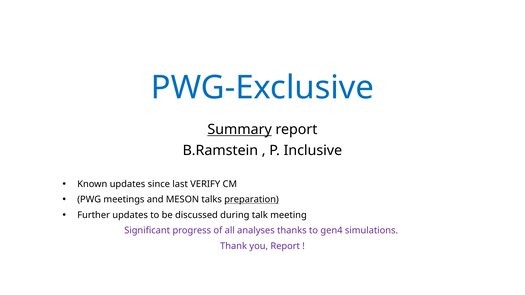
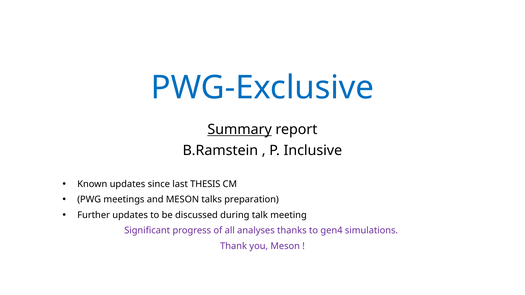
VERIFY: VERIFY -> THESIS
preparation underline: present -> none
you Report: Report -> Meson
